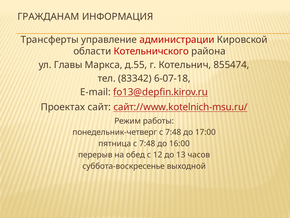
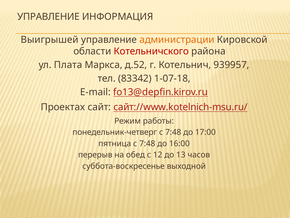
ГРАЖДАНАМ at (48, 17): ГРАЖДАНАМ -> УПРАВЛЕНИЕ
Трансферты: Трансферты -> Выигрышей
администрации colour: red -> orange
Главы: Главы -> Плата
д.55: д.55 -> д.52
855474: 855474 -> 939957
6-07-18: 6-07-18 -> 1-07-18
